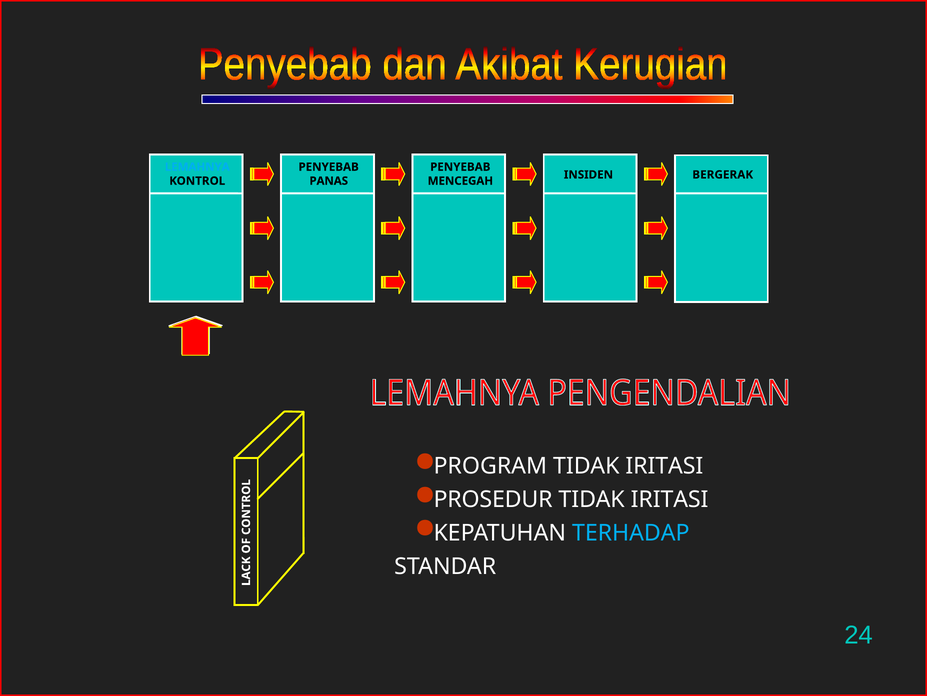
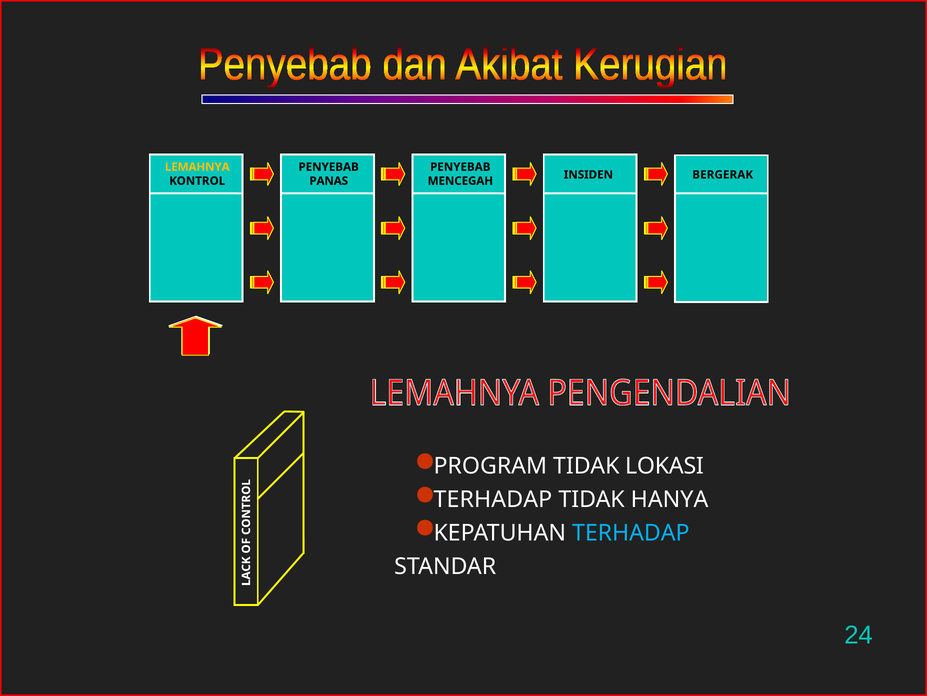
LEMAHNYA colour: light blue -> yellow
PROGRAM TIDAK IRITASI: IRITASI -> LOKASI
PROSEDUR at (493, 499): PROSEDUR -> TERHADAP
IRITASI at (670, 499): IRITASI -> HANYA
